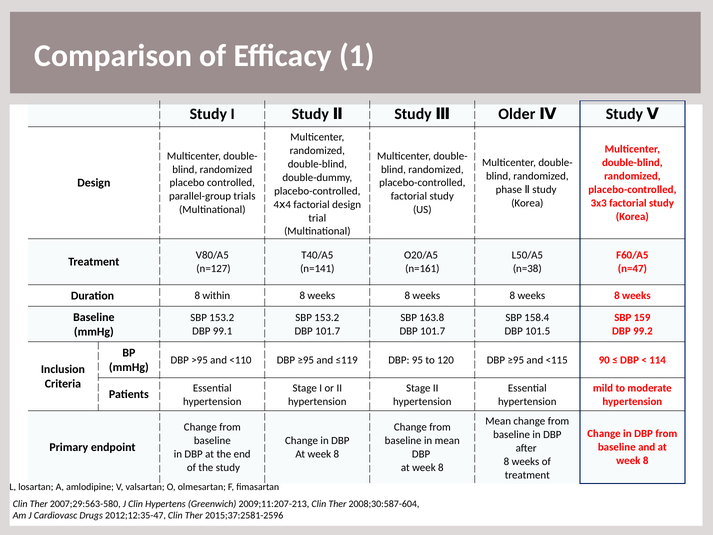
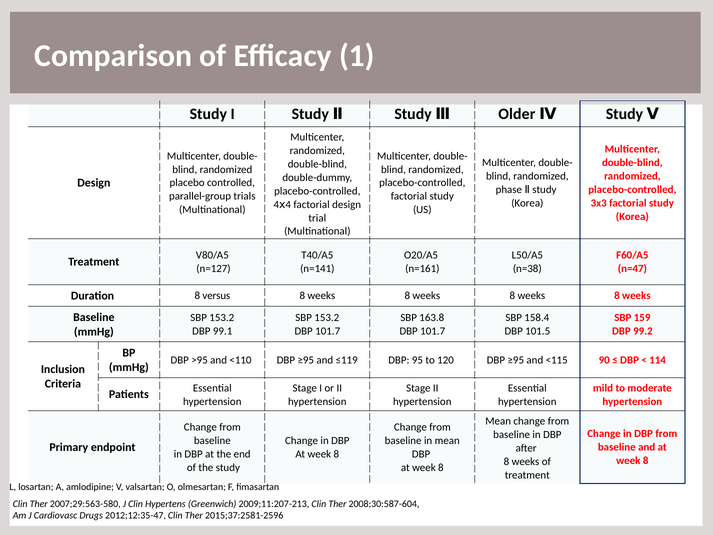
within: within -> versus
